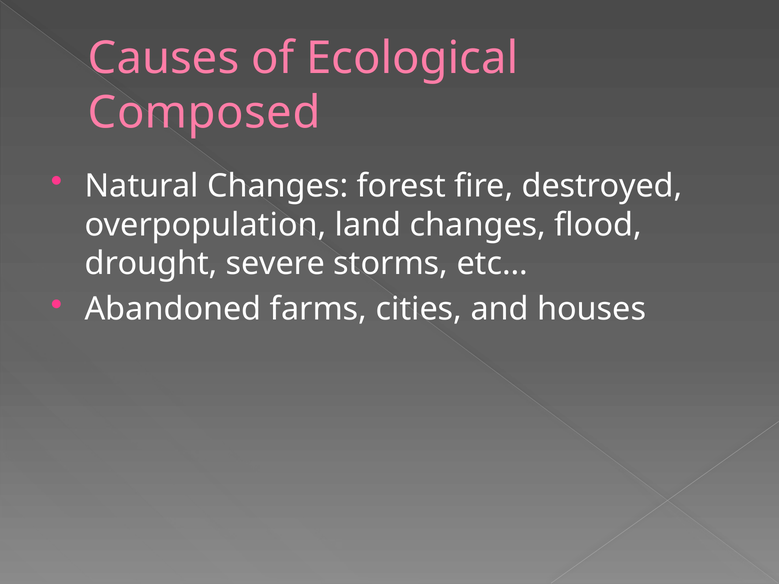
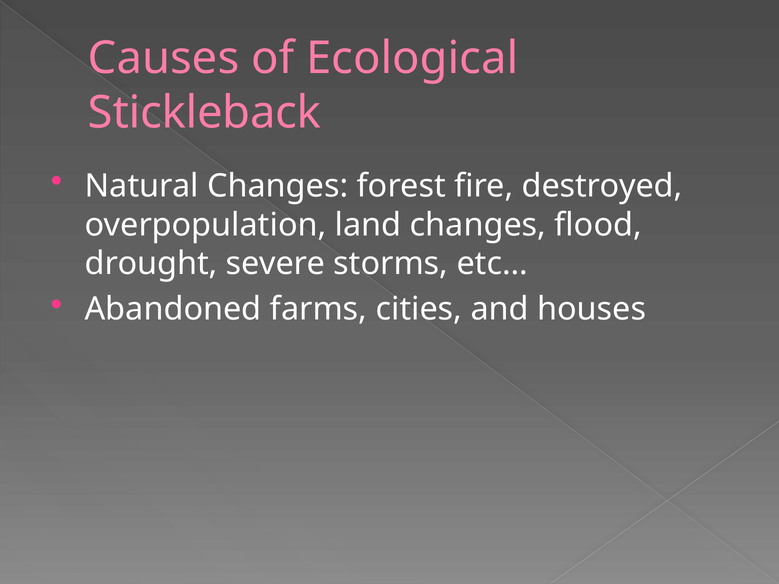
Composed: Composed -> Stickleback
